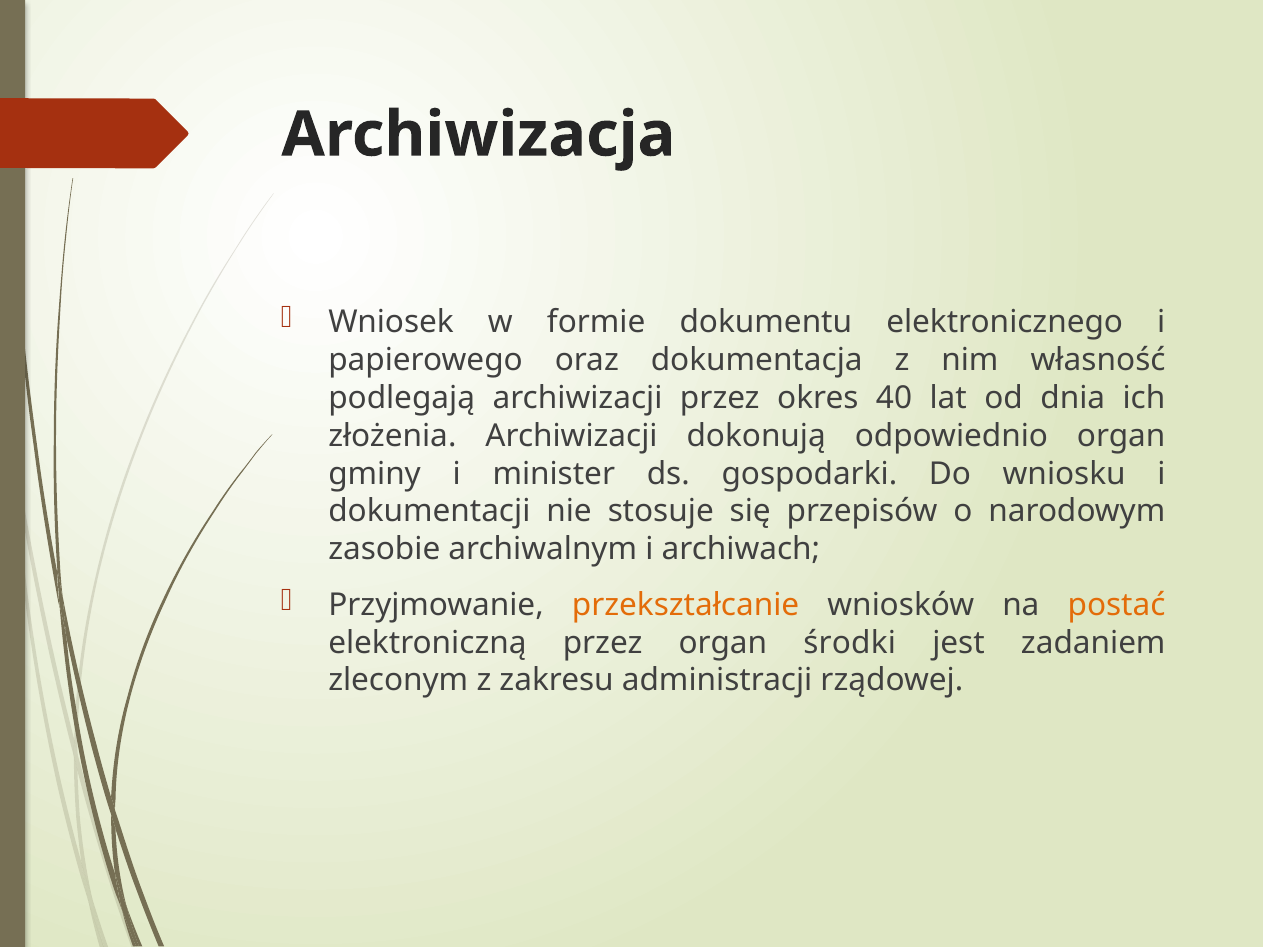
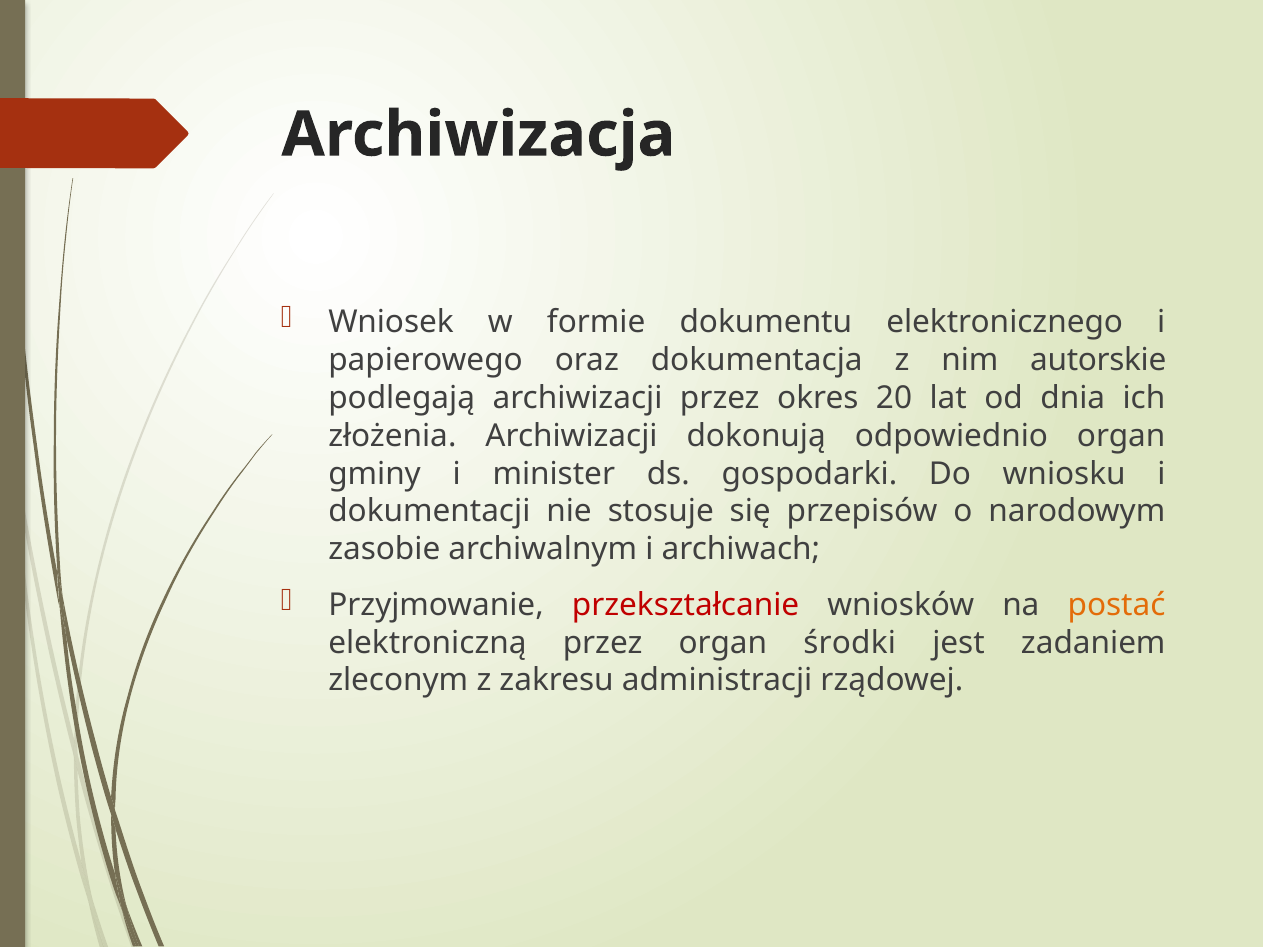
własność: własność -> autorskie
40: 40 -> 20
przekształcanie colour: orange -> red
